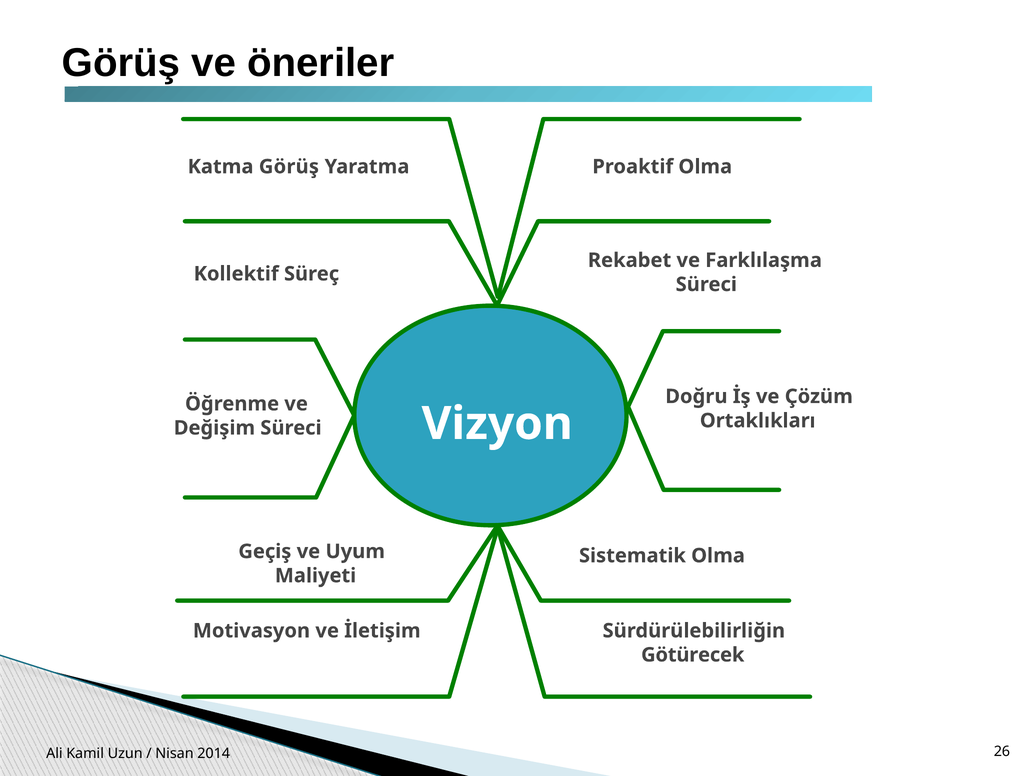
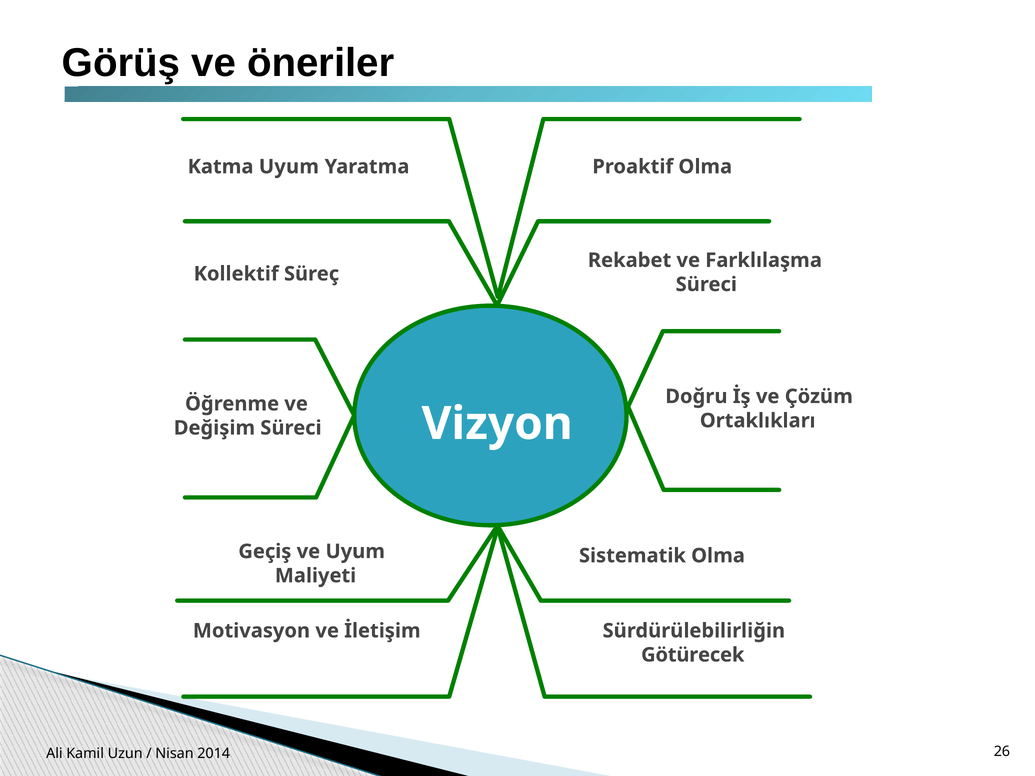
Katma Görüş: Görüş -> Uyum
